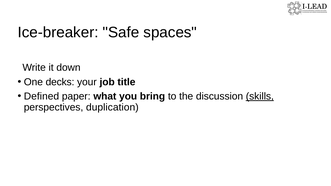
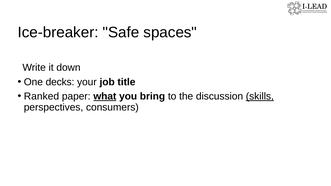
Defined: Defined -> Ranked
what underline: none -> present
duplication: duplication -> consumers
